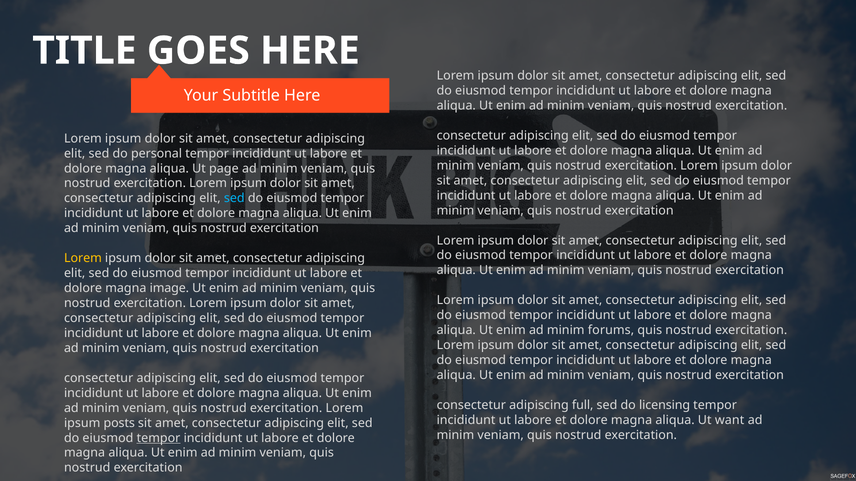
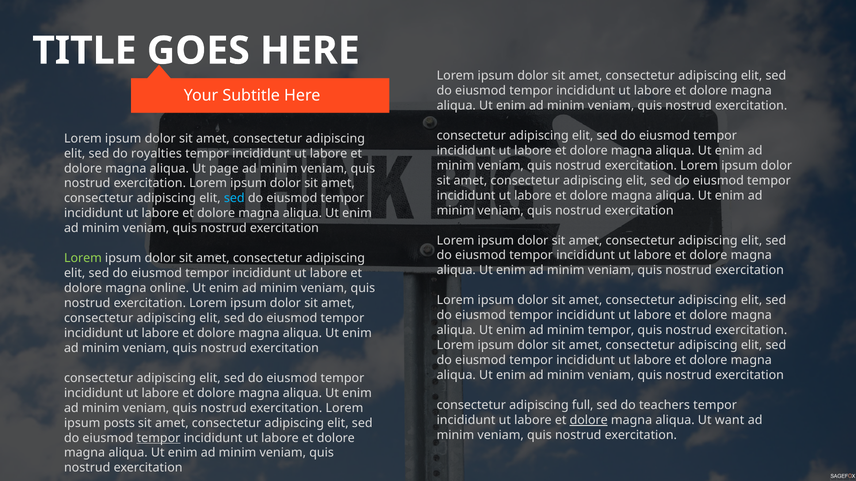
personal: personal -> royalties
Lorem at (83, 258) colour: yellow -> light green
image: image -> online
minim forums: forums -> tempor
licensing: licensing -> teachers
dolore at (589, 421) underline: none -> present
